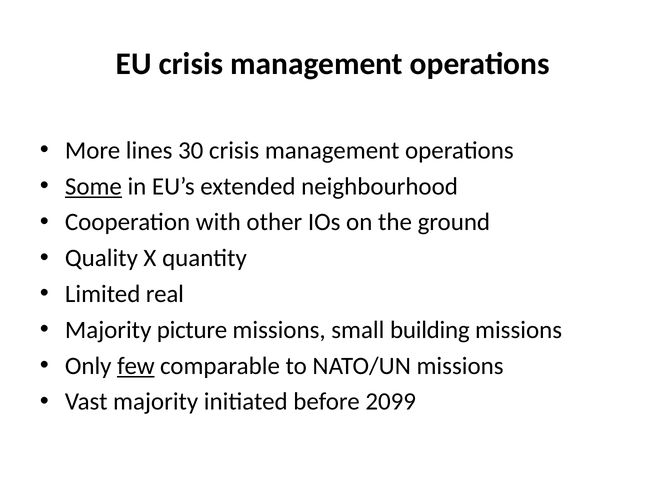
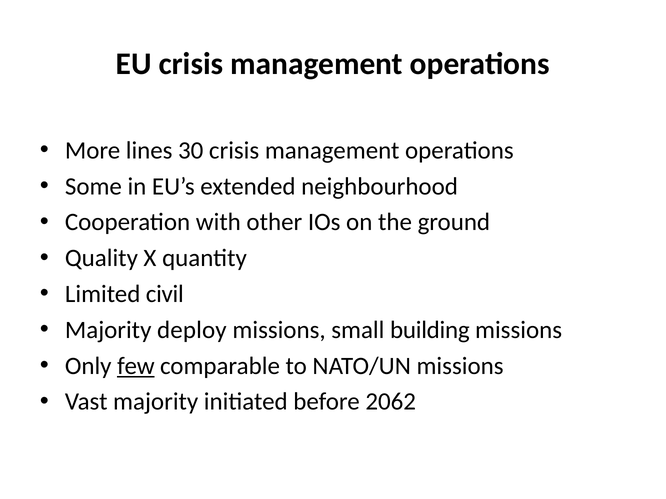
Some underline: present -> none
real: real -> civil
picture: picture -> deploy
2099: 2099 -> 2062
